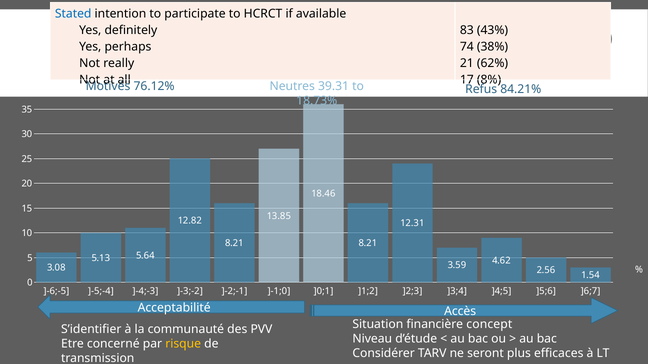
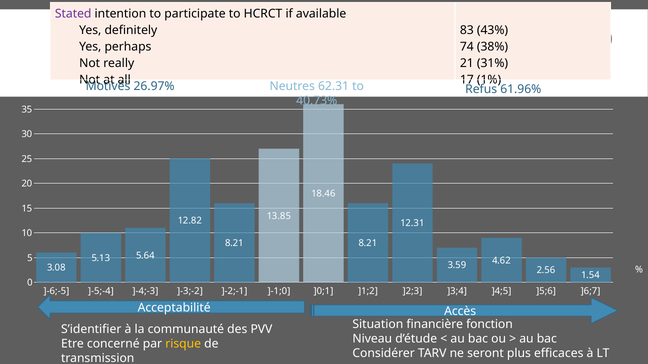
Stated colour: blue -> purple
62%: 62% -> 31%
8%: 8% -> 1%
76.12%: 76.12% -> 26.97%
39.31: 39.31 -> 62.31
84.21%: 84.21% -> 61.96%
18.73%: 18.73% -> 40.73%
concept: concept -> fonction
